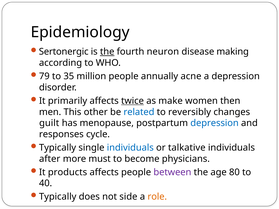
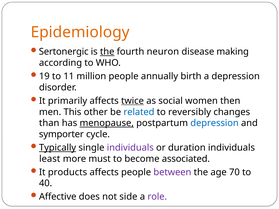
Epidemiology colour: black -> orange
79: 79 -> 19
35: 35 -> 11
acne: acne -> birth
make: make -> social
guilt: guilt -> than
menopause underline: none -> present
responses: responses -> symporter
Typically at (58, 148) underline: none -> present
individuals at (130, 148) colour: blue -> purple
talkative: talkative -> duration
after: after -> least
physicians: physicians -> associated
80: 80 -> 70
Typically at (58, 197): Typically -> Affective
role colour: orange -> purple
